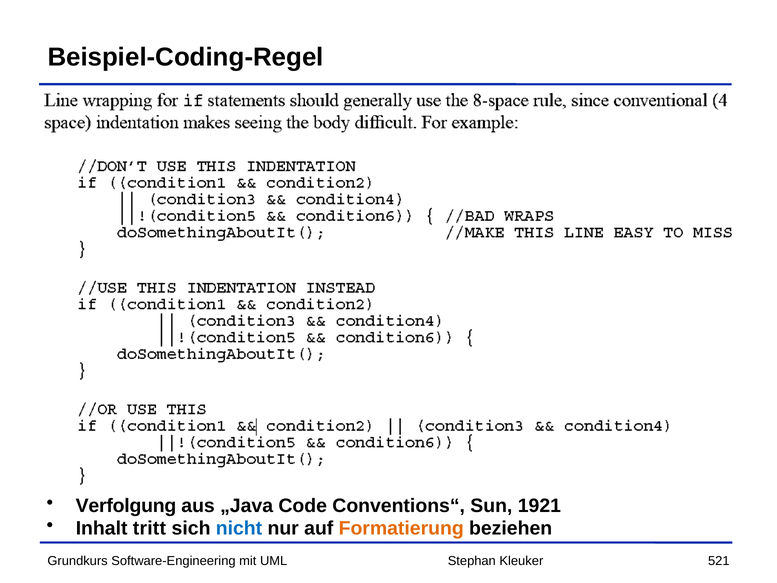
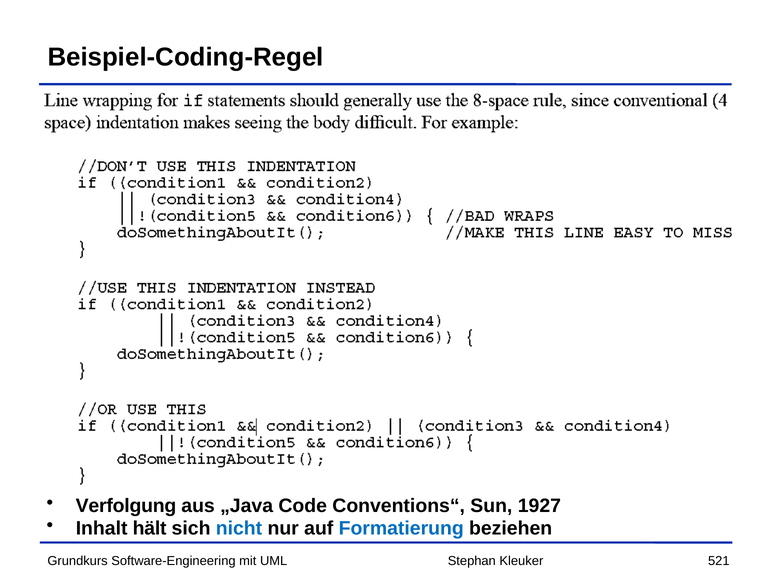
1921: 1921 -> 1927
tritt: tritt -> hält
Formatierung colour: orange -> blue
